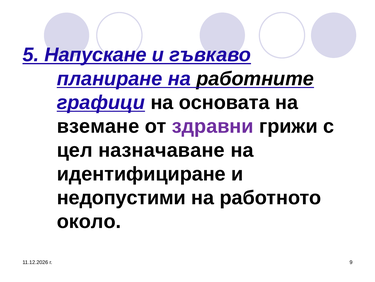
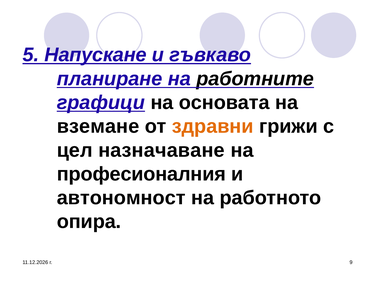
здравни colour: purple -> orange
идентифициране: идентифициране -> професионалния
недопустими: недопустими -> автономност
около: около -> опира
